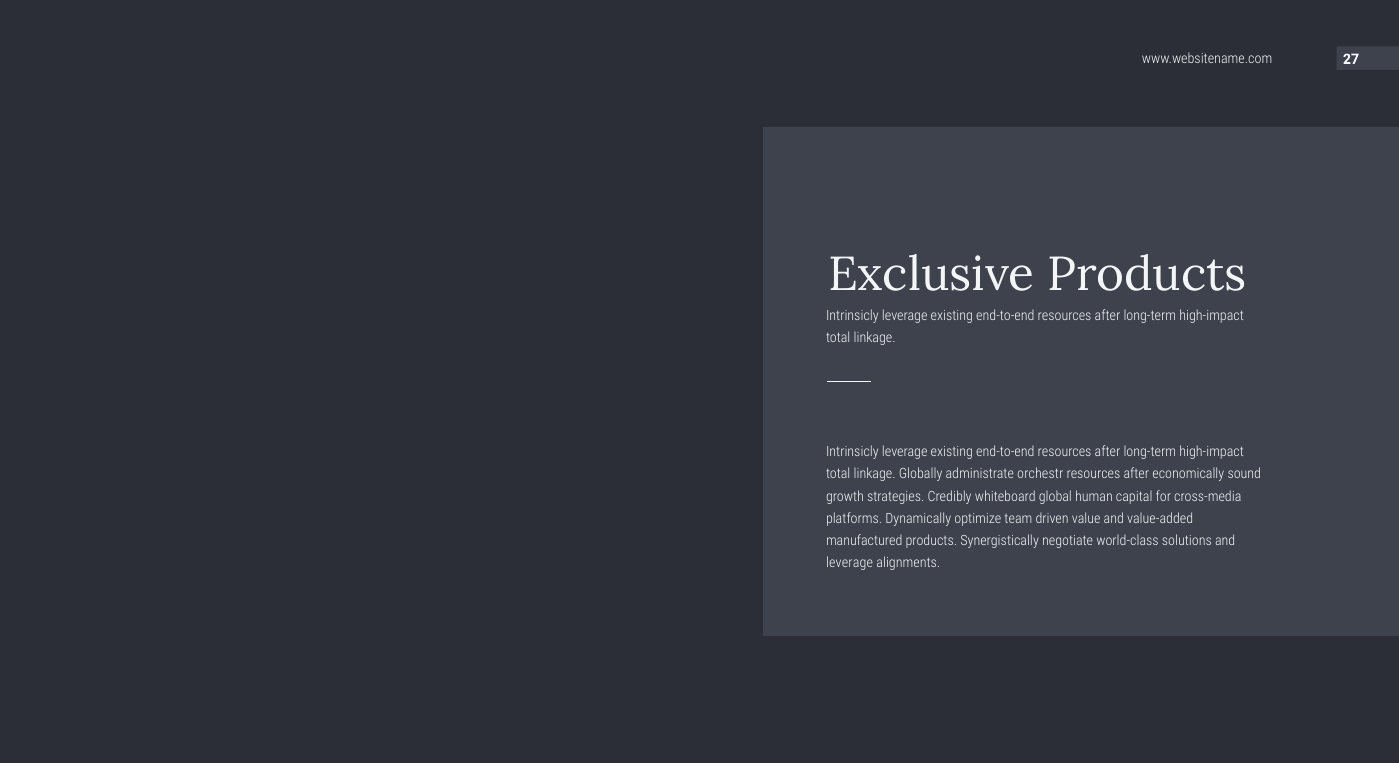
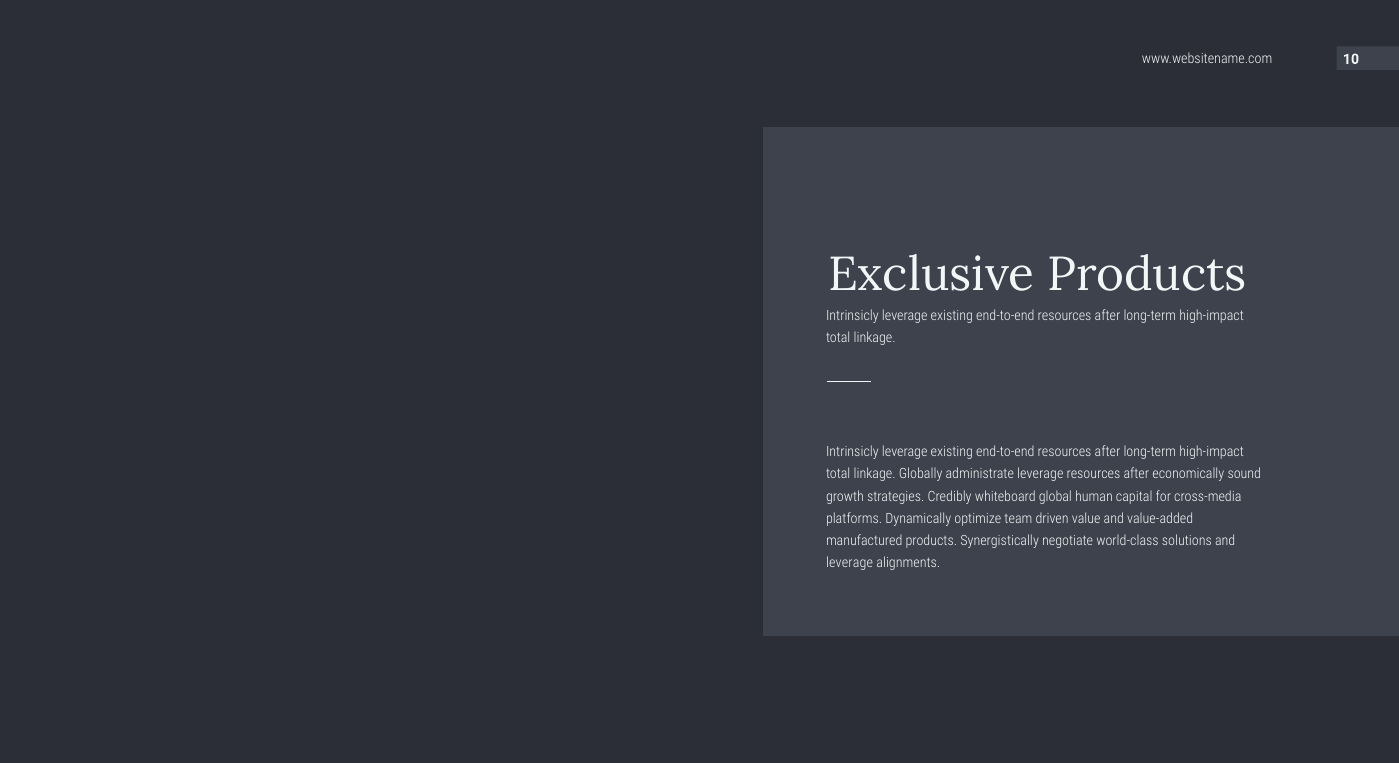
27: 27 -> 10
administrate orchestr: orchestr -> leverage
